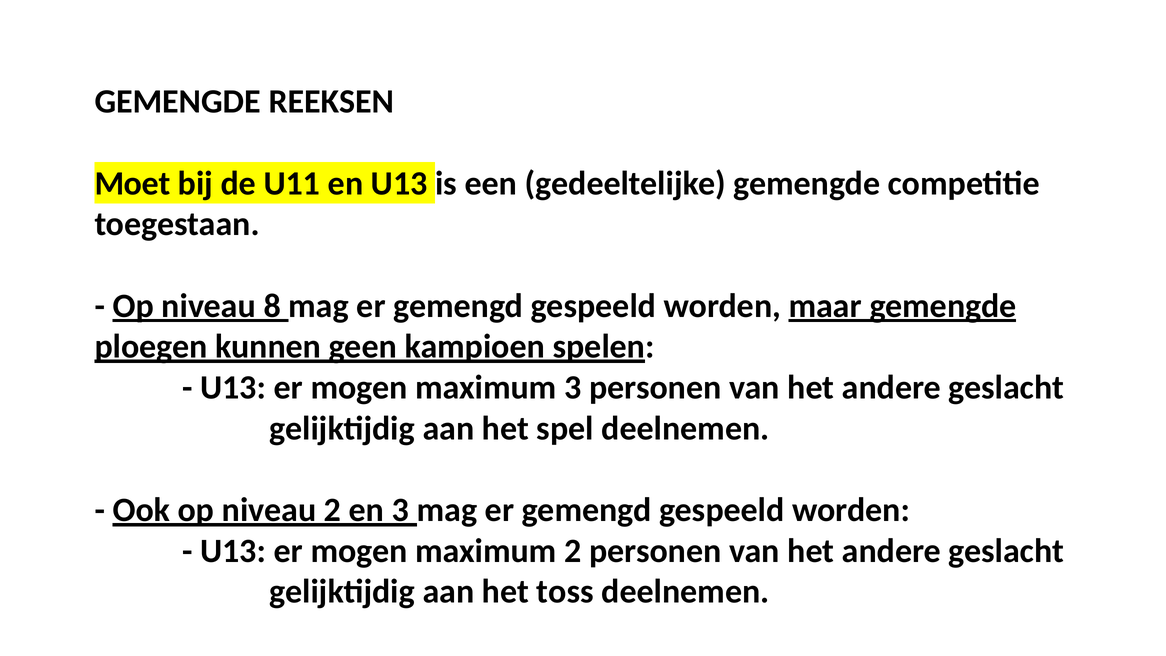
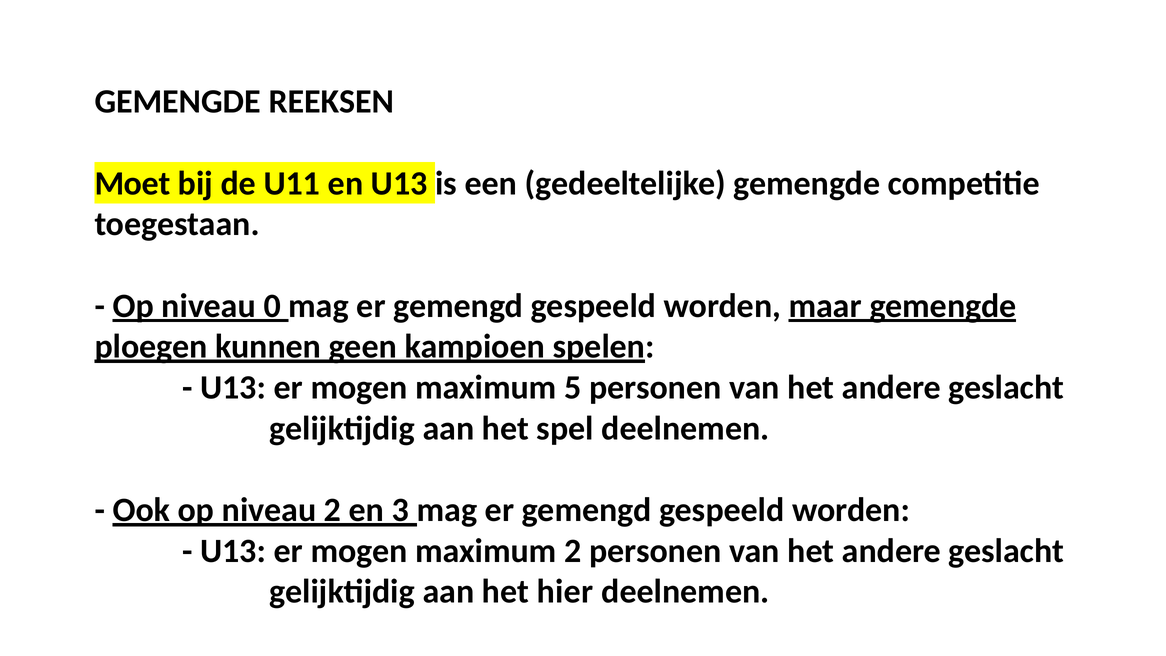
8: 8 -> 0
maximum 3: 3 -> 5
toss: toss -> hier
